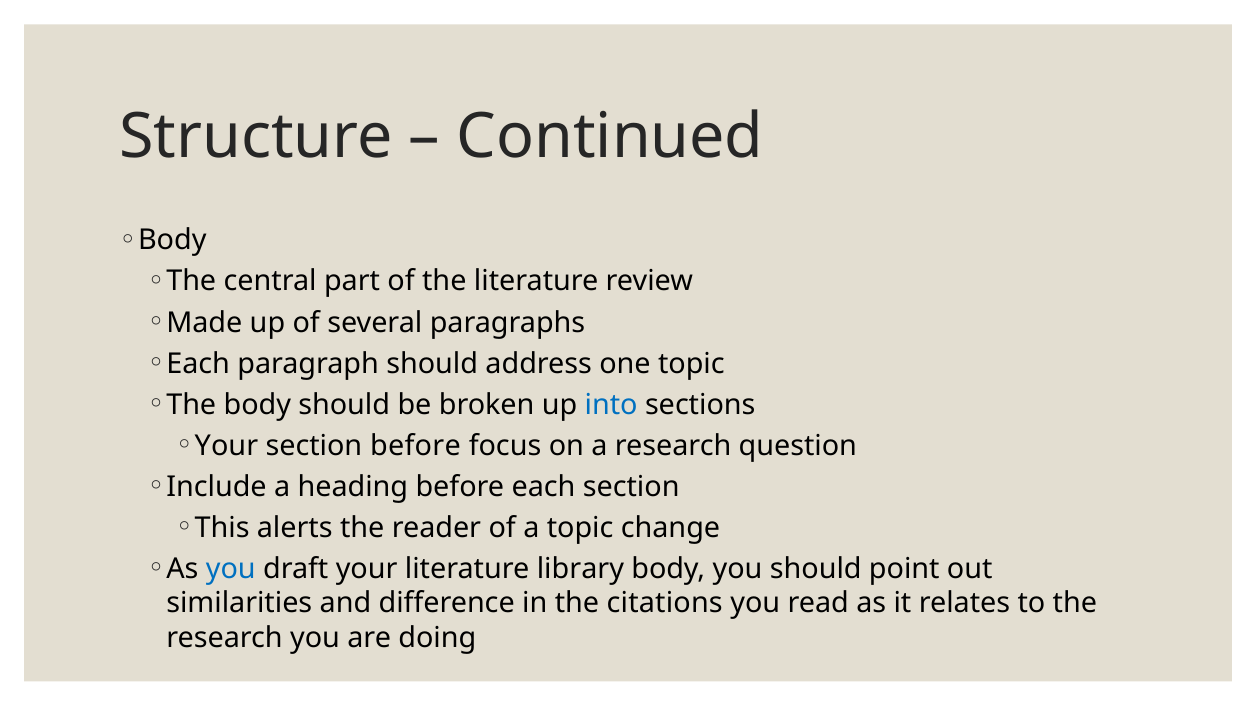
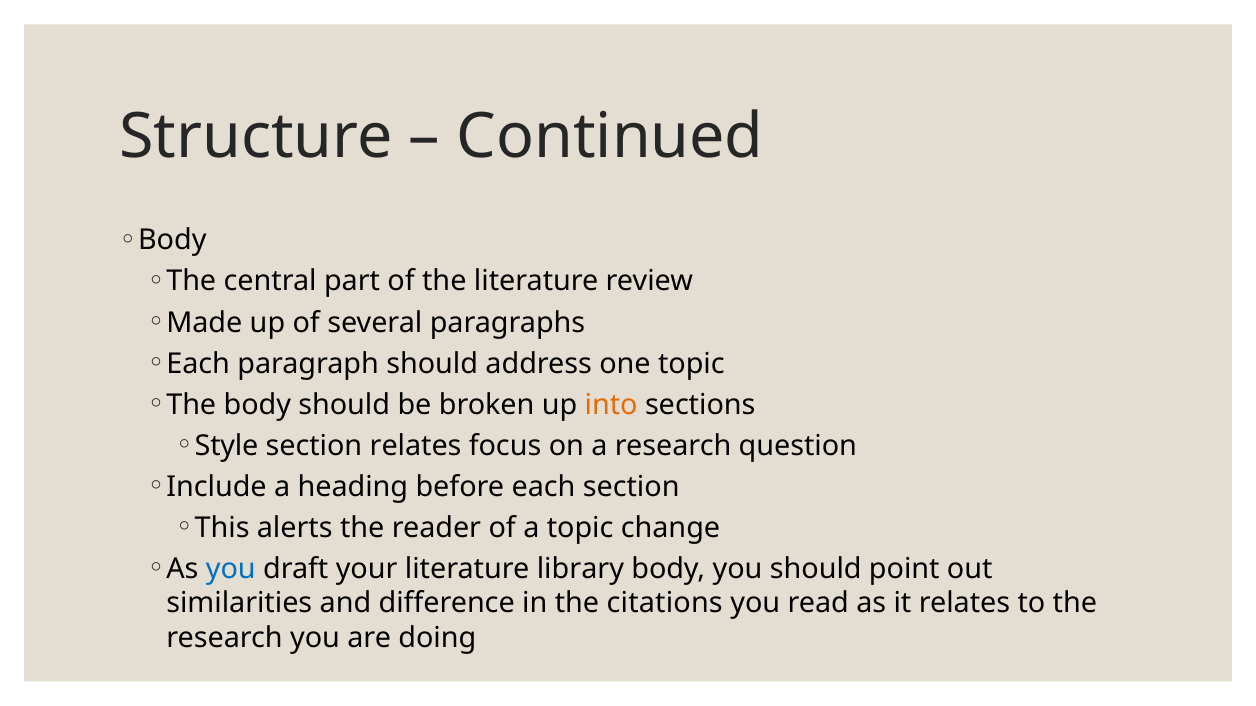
into colour: blue -> orange
Your at (226, 446): Your -> Style
section before: before -> relates
